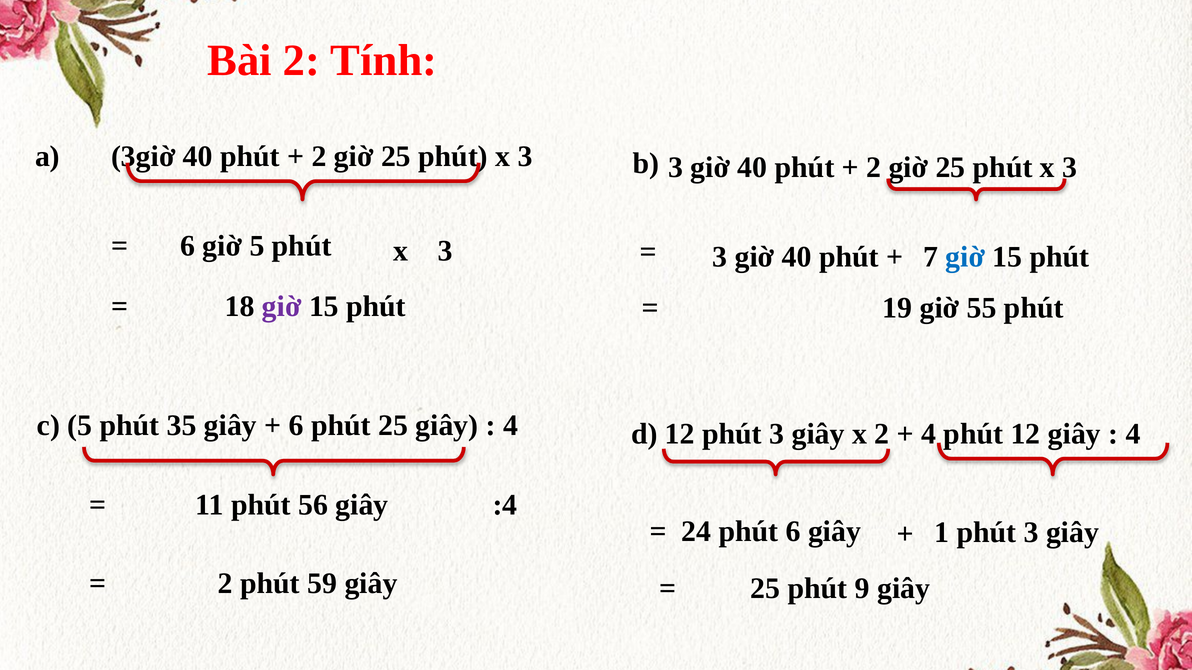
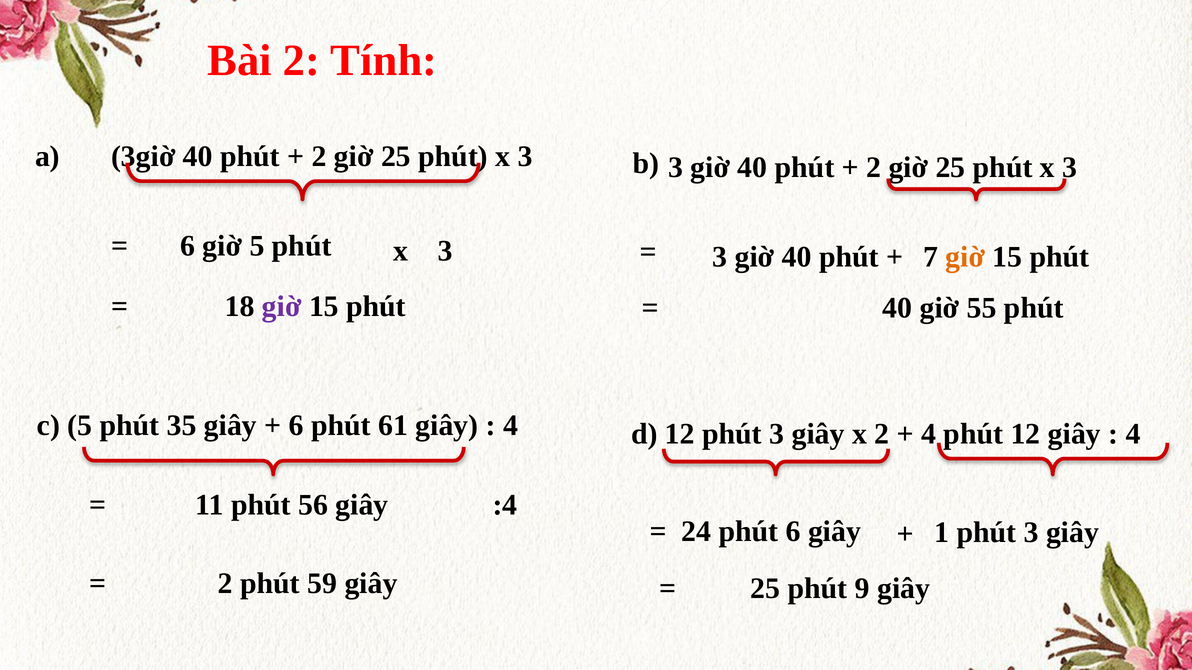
giờ at (965, 257) colour: blue -> orange
19 at (897, 308): 19 -> 40
phút 25: 25 -> 61
